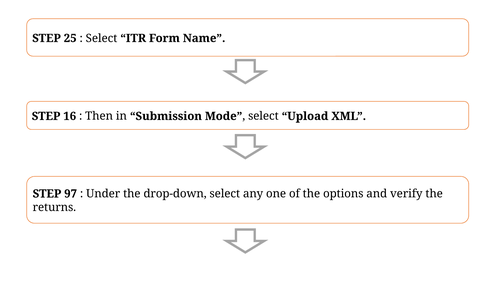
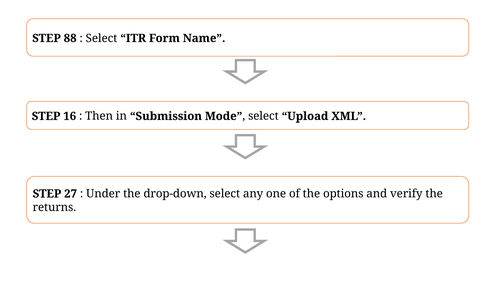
25: 25 -> 88
97: 97 -> 27
